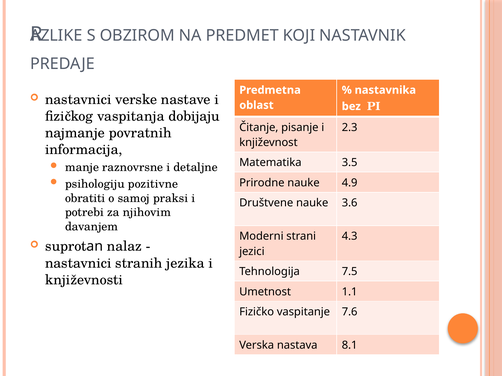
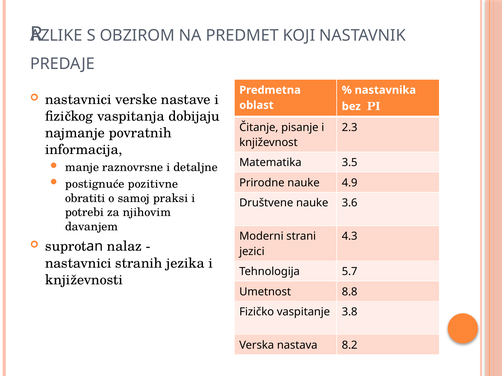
psihologiju: psihologiju -> postignuće
7.5: 7.5 -> 5.7
1.1: 1.1 -> 8.8
7.6: 7.6 -> 3.8
8.1: 8.1 -> 8.2
